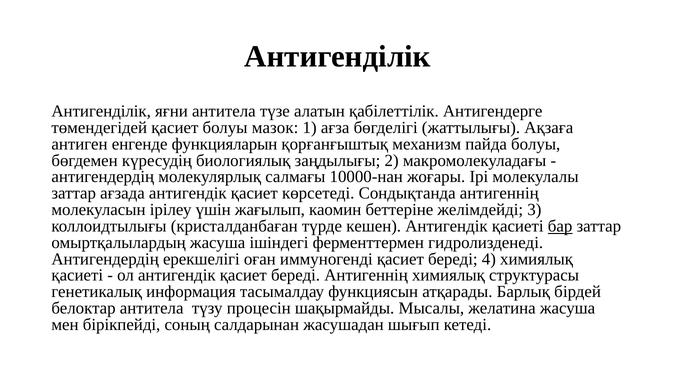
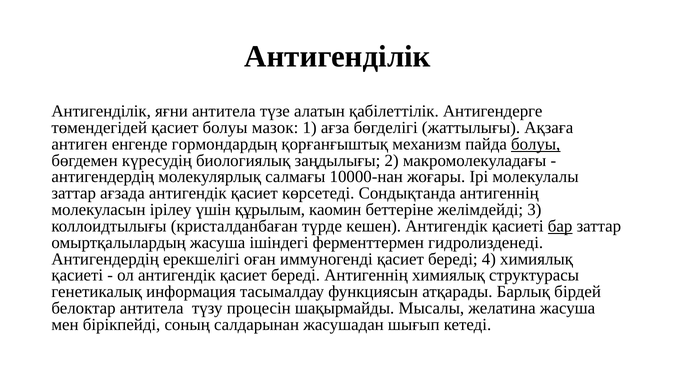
функцияларын: функцияларын -> гормондардың
болуы at (536, 144) underline: none -> present
жағылып: жағылып -> құрылым
